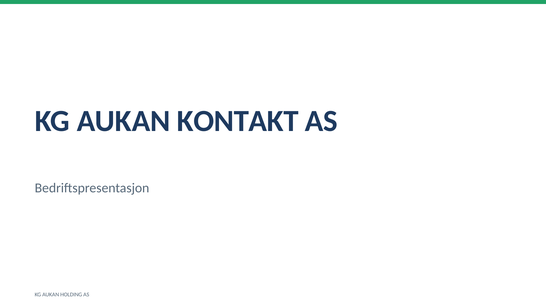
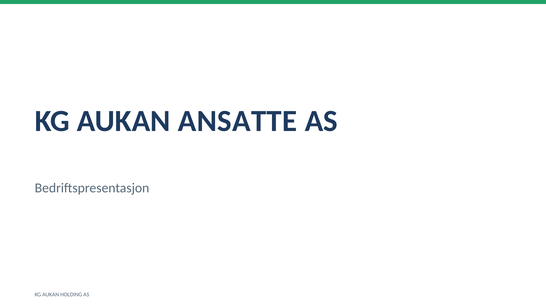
KONTAKT: KONTAKT -> ANSATTE
